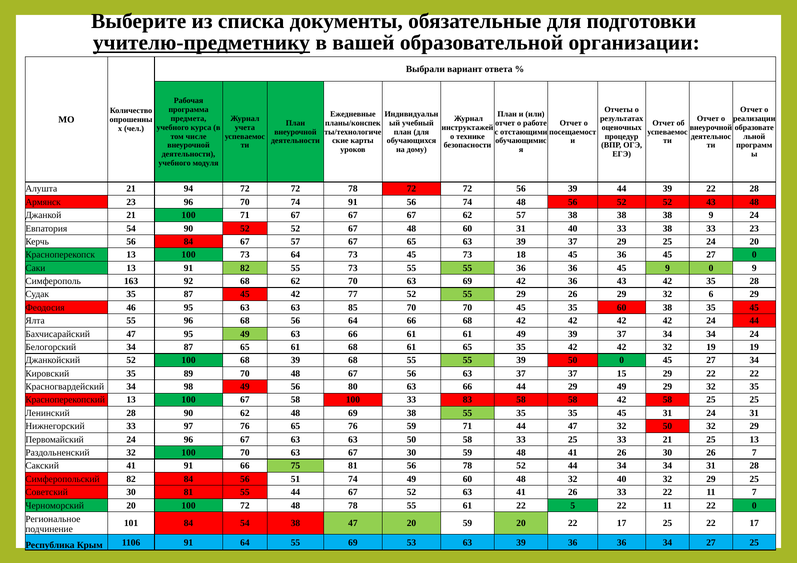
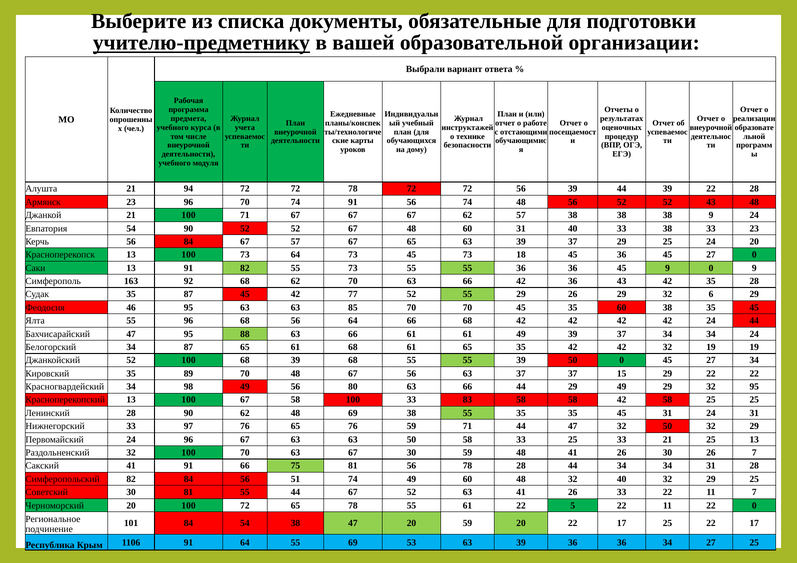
70 63 69: 69 -> 66
95 49: 49 -> 88
32 35: 35 -> 95
78 52: 52 -> 28
72 48: 48 -> 65
